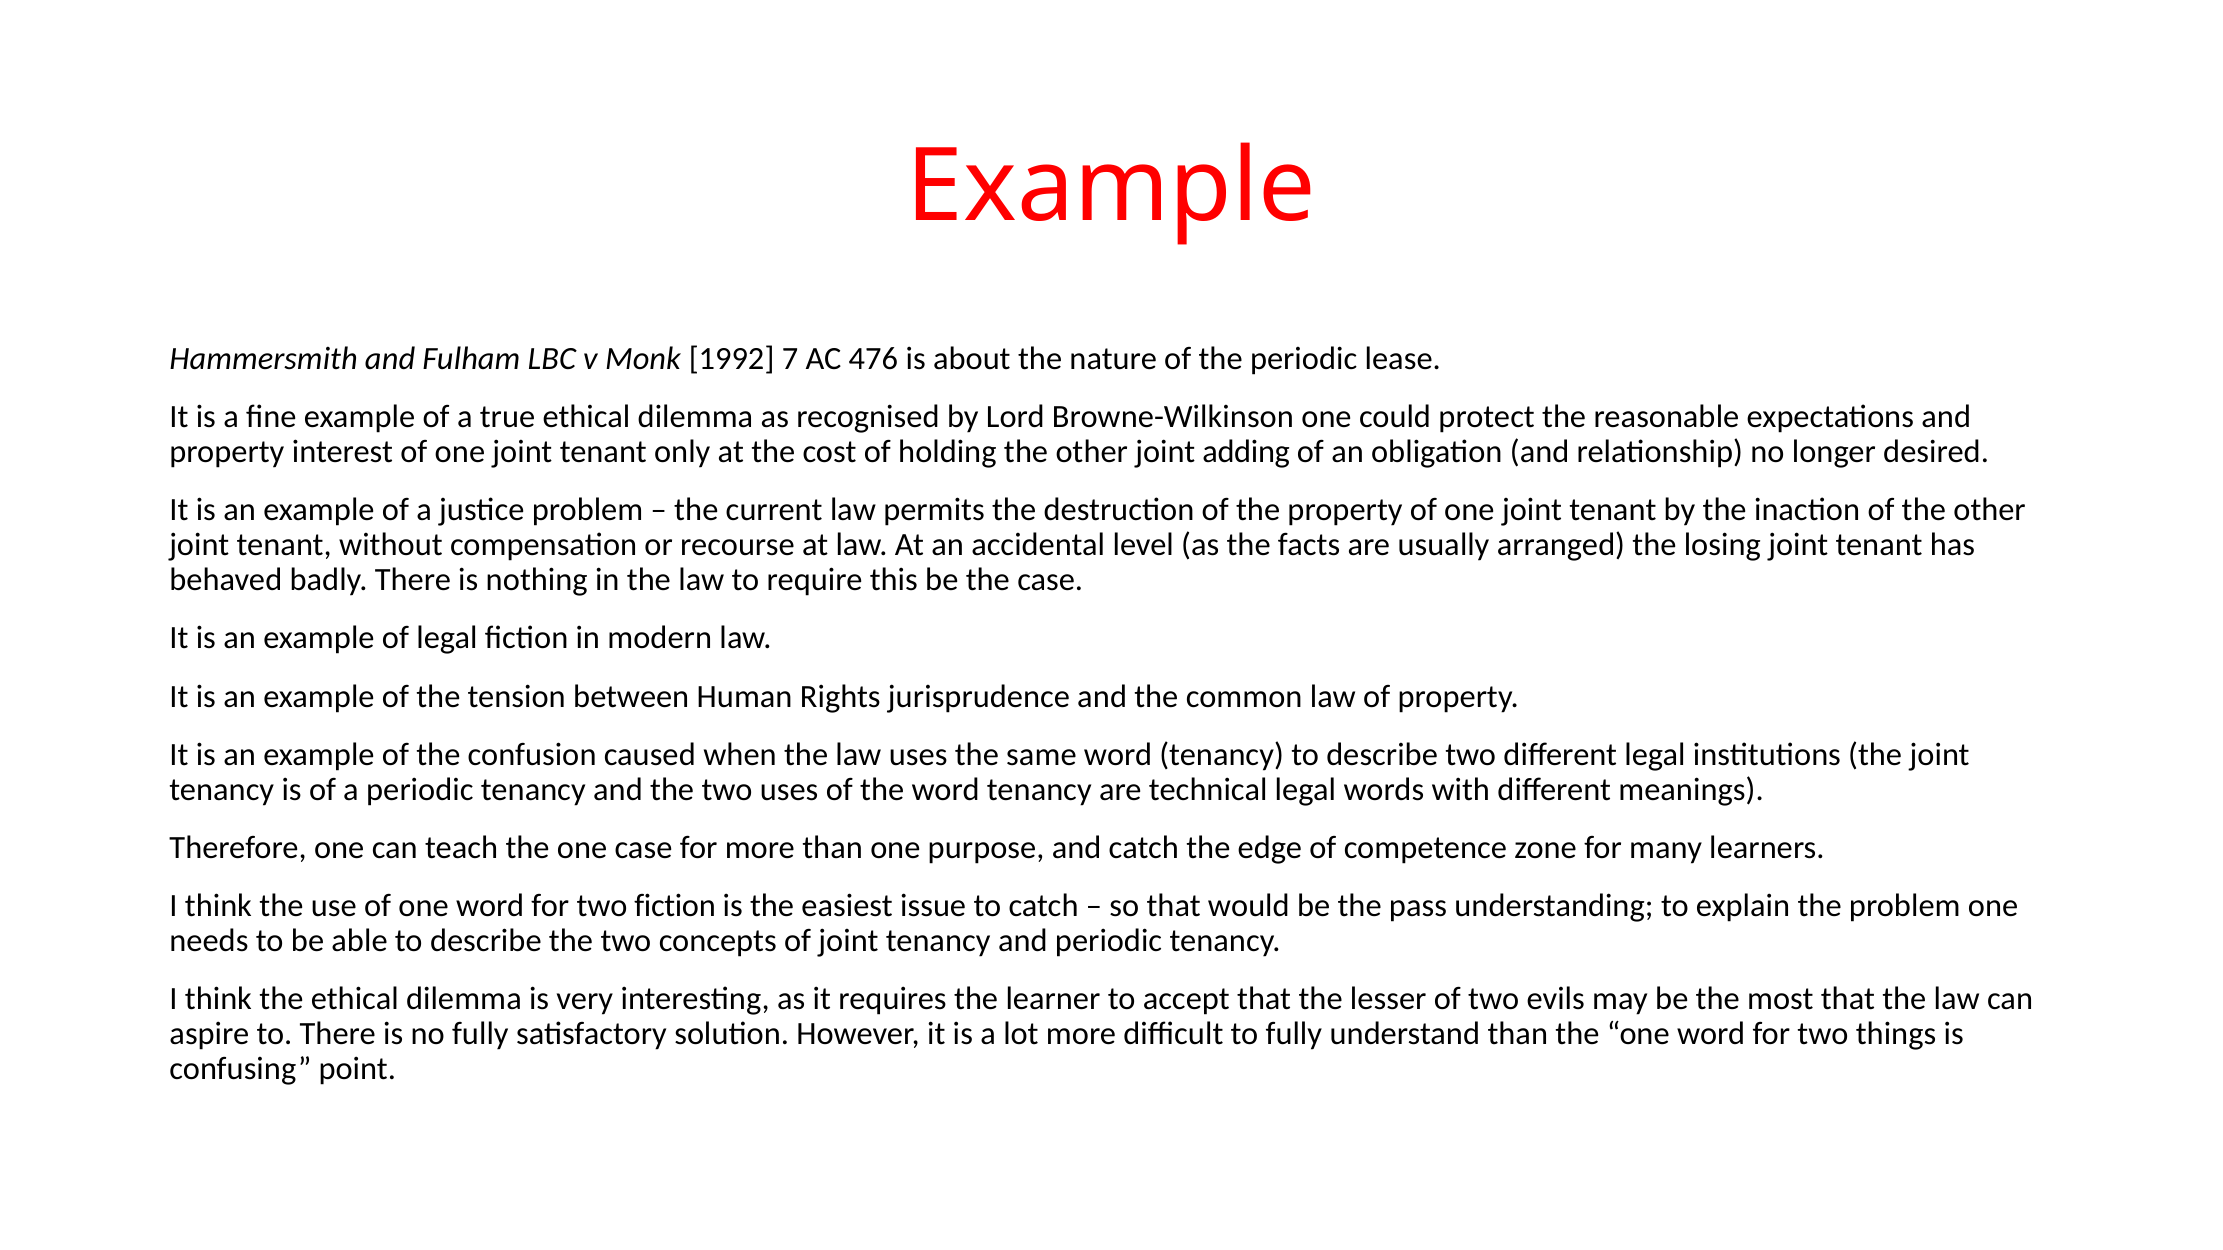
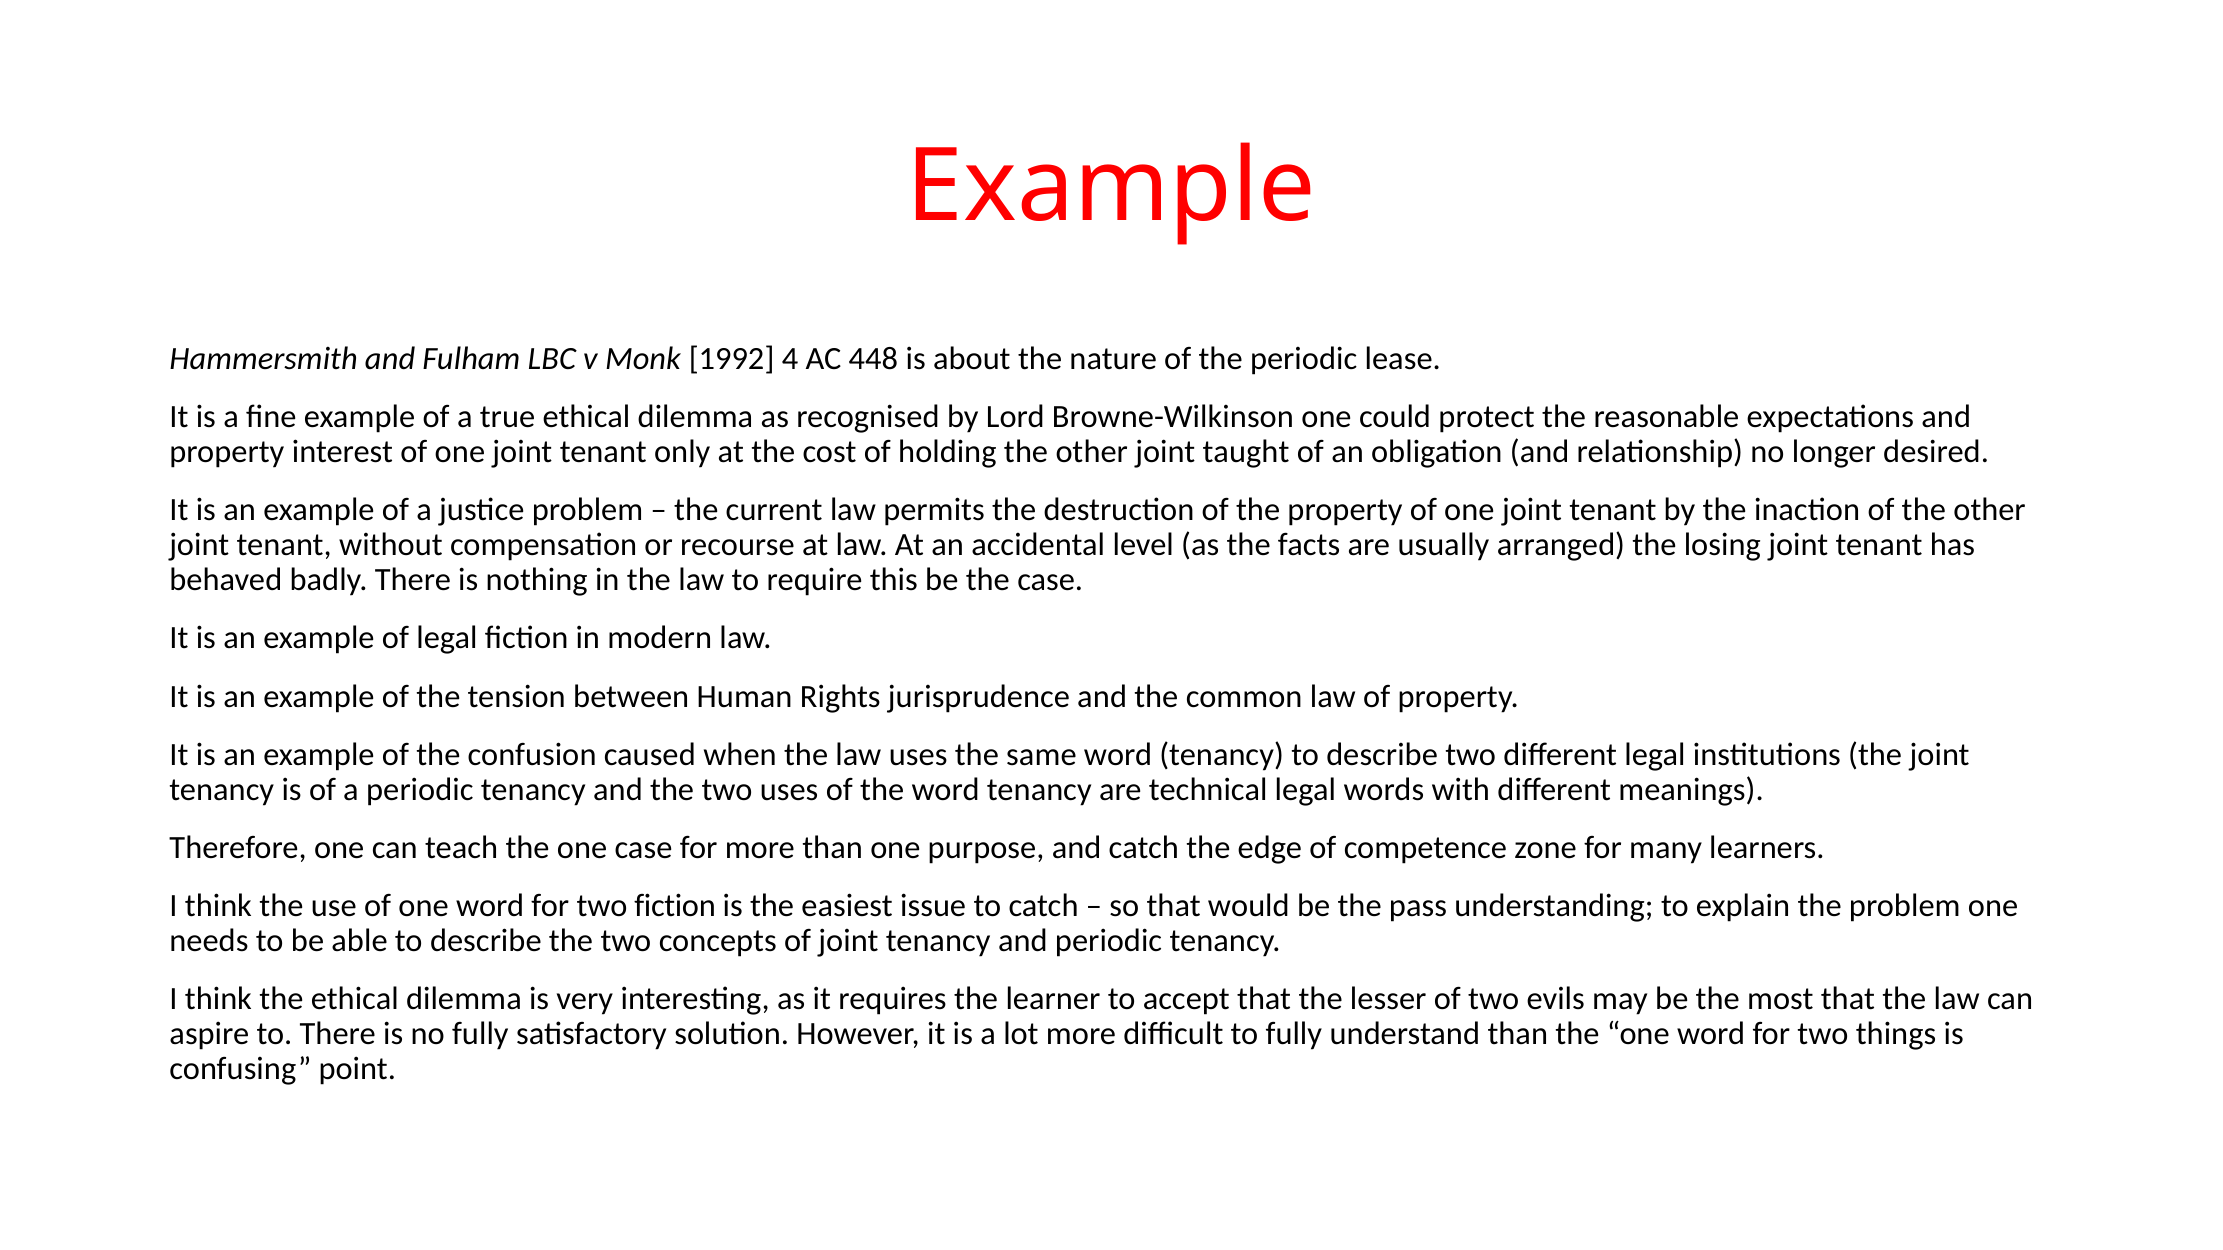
7: 7 -> 4
476: 476 -> 448
adding: adding -> taught
